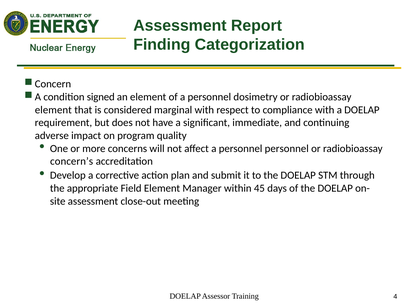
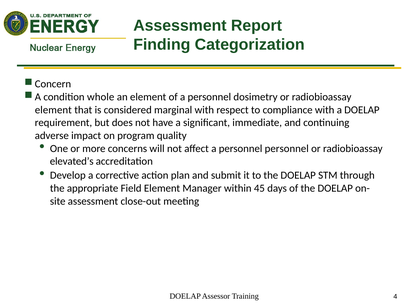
signed: signed -> whole
concern’s: concern’s -> elevated’s
